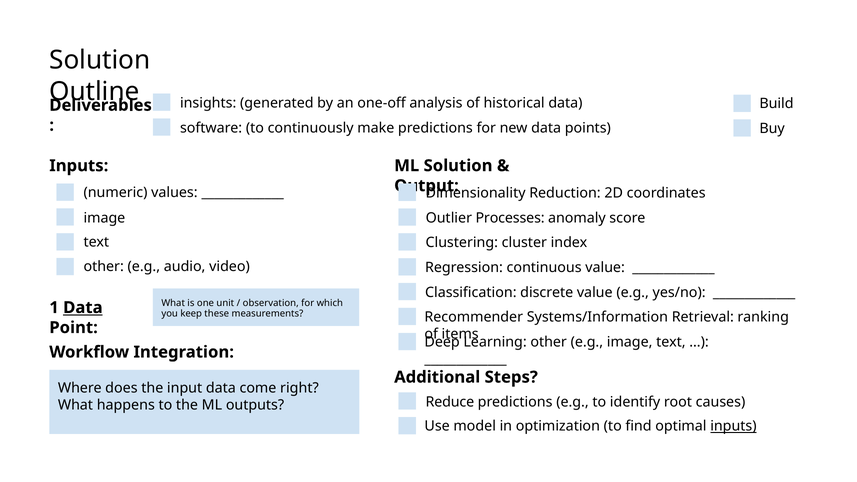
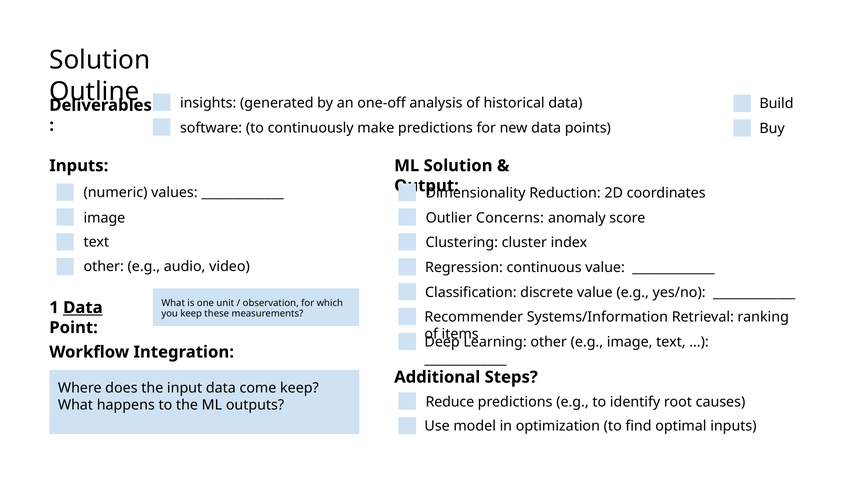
Processes: Processes -> Concerns
come right: right -> keep
inputs at (733, 426) underline: present -> none
